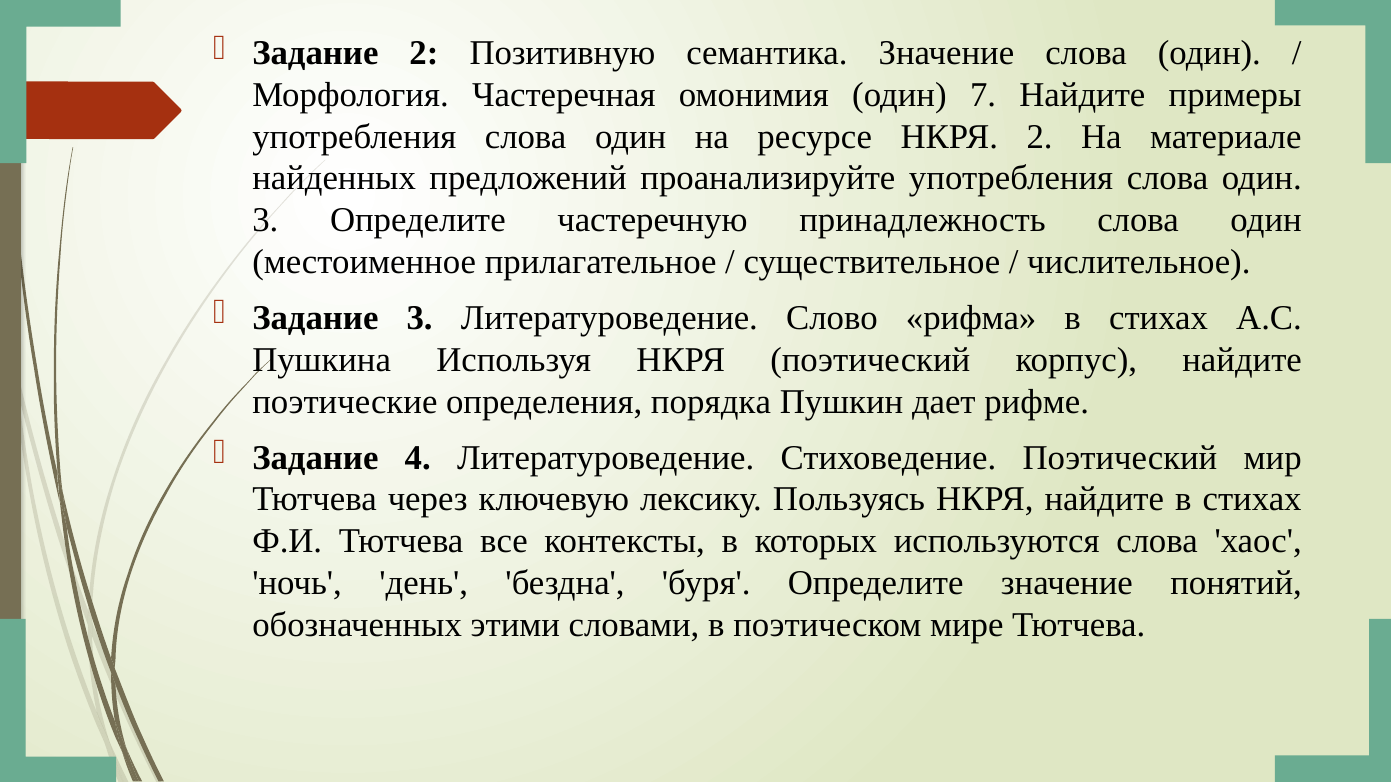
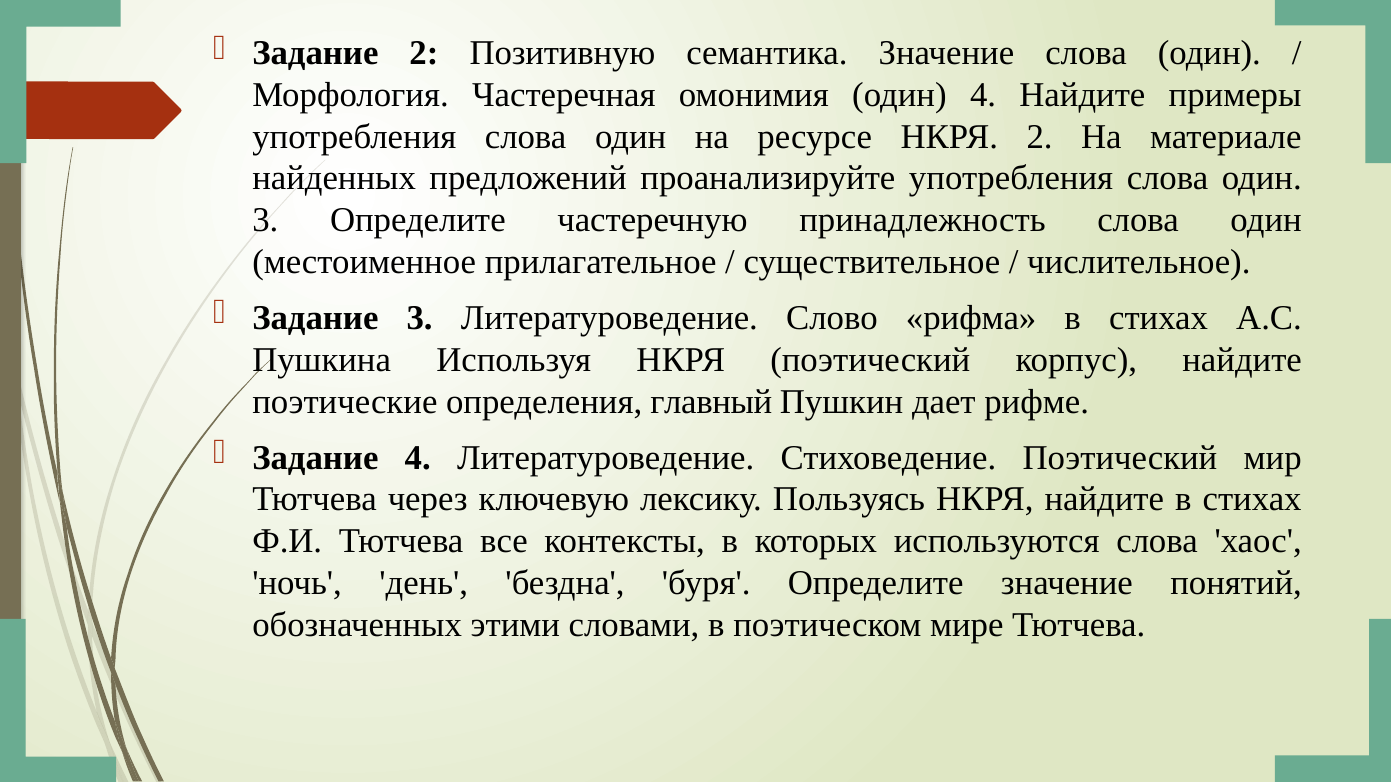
один 7: 7 -> 4
порядка: порядка -> главный
